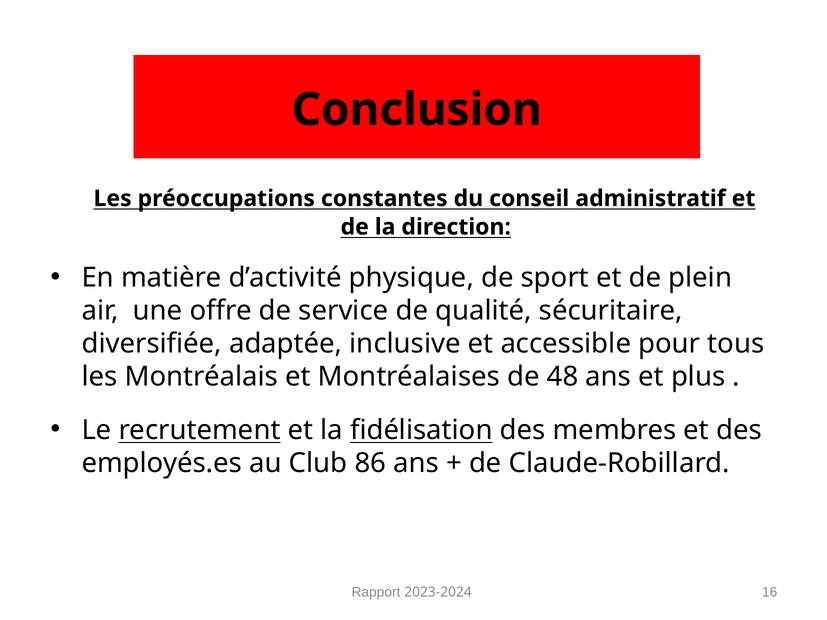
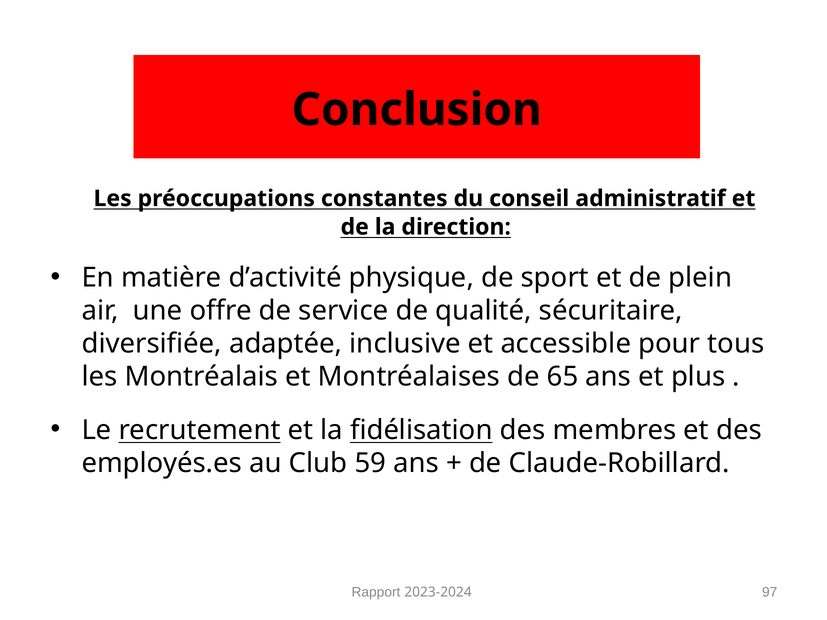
48: 48 -> 65
86: 86 -> 59
16: 16 -> 97
